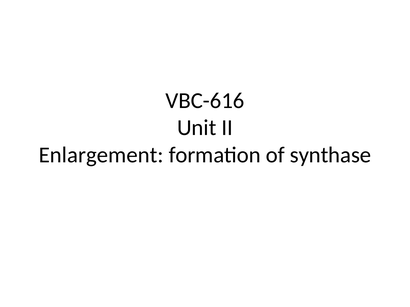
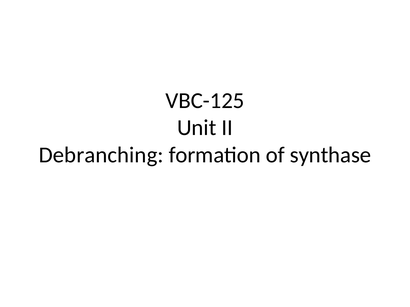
VBC-616: VBC-616 -> VBC-125
Enlargement: Enlargement -> Debranching
